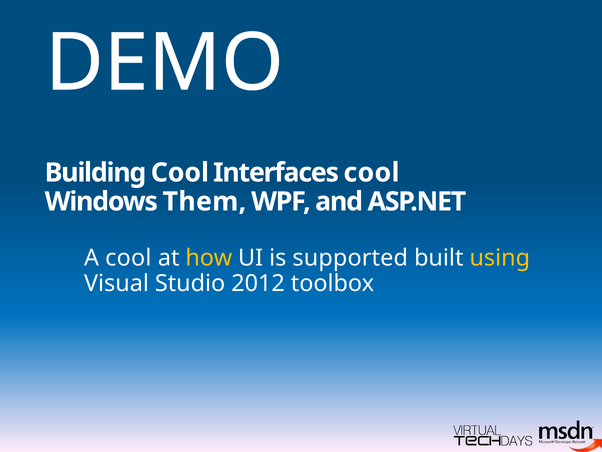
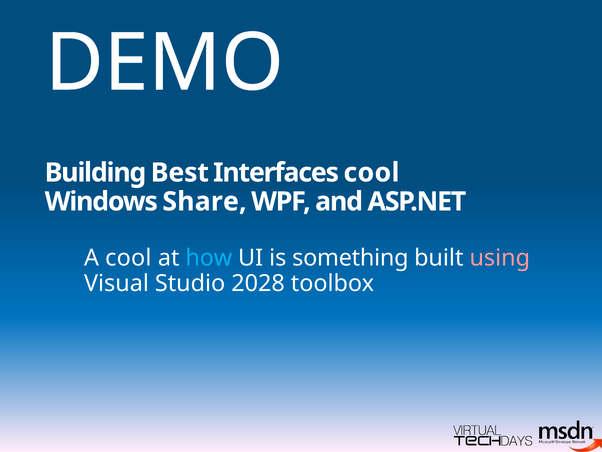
Building Cool: Cool -> Best
Them: Them -> Share
how colour: yellow -> light blue
supported: supported -> something
using colour: yellow -> pink
2012: 2012 -> 2028
